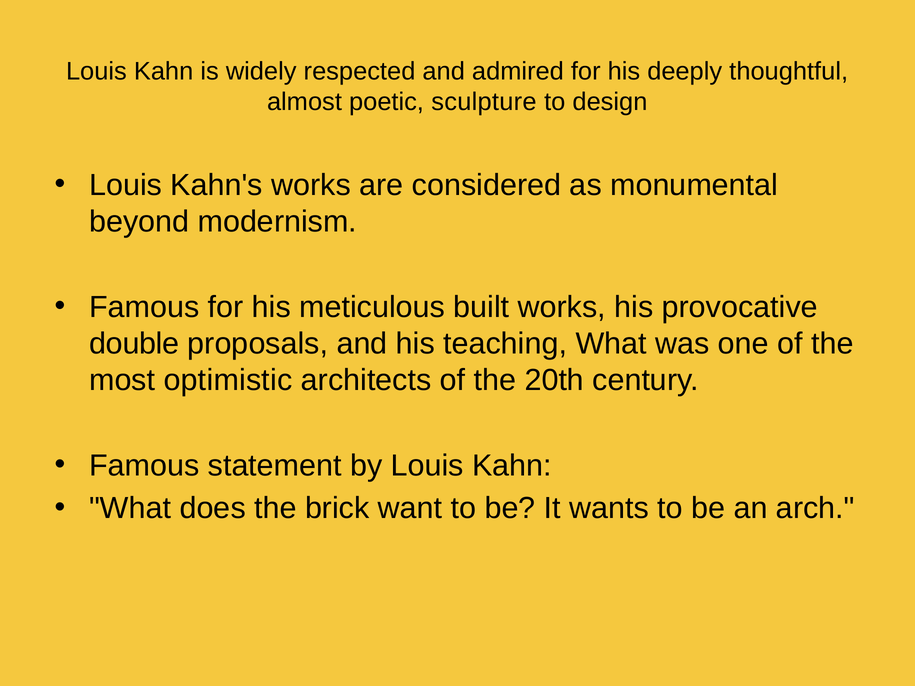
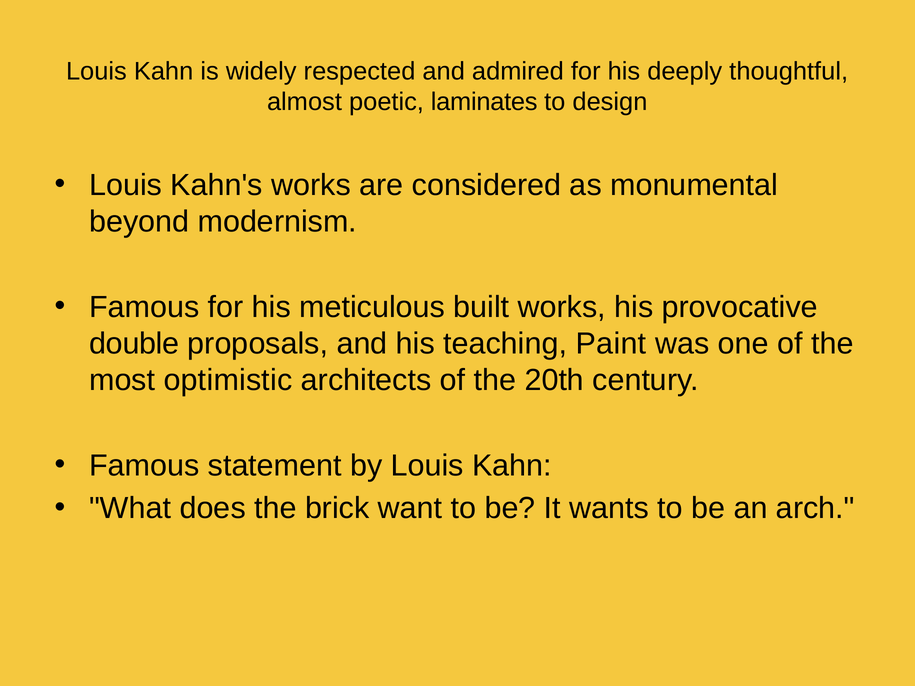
sculpture: sculpture -> laminates
teaching What: What -> Paint
